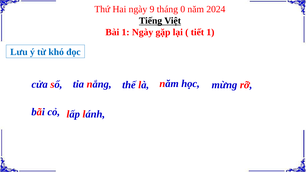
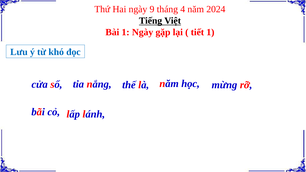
0: 0 -> 4
